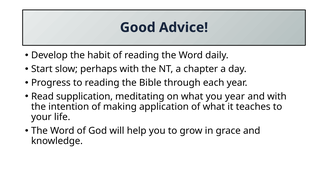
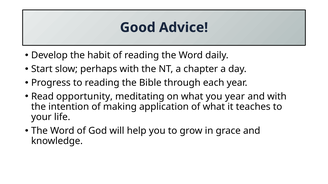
supplication: supplication -> opportunity
